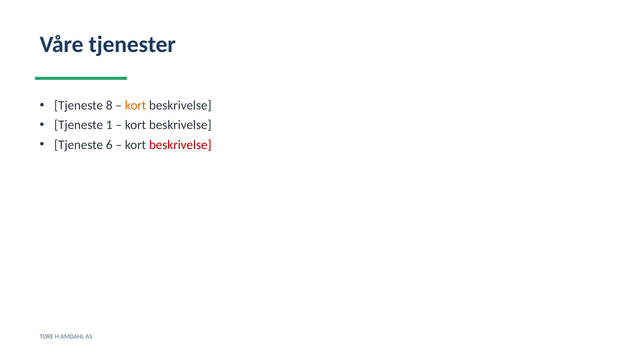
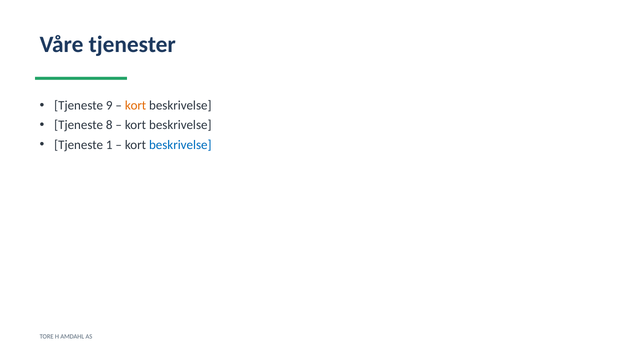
8: 8 -> 9
1: 1 -> 8
6: 6 -> 1
beskrivelse at (180, 144) colour: red -> blue
